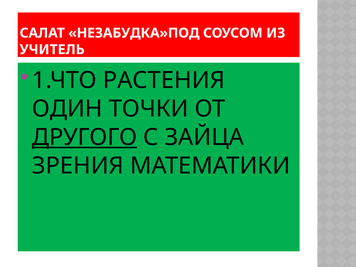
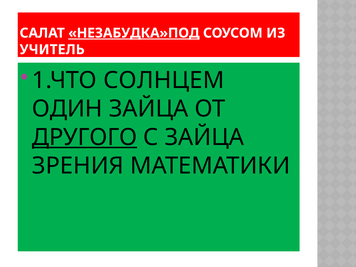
НЕЗАБУДКА»ПОД underline: none -> present
РАСТЕНИЯ: РАСТЕНИЯ -> СОЛНЦЕМ
ОДИН ТОЧКИ: ТОЧКИ -> ЗАЙЦА
